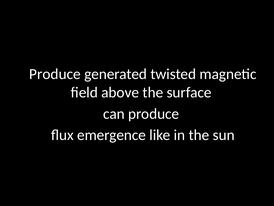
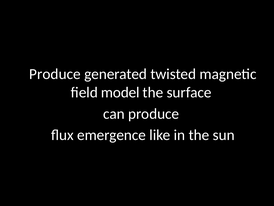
above: above -> model
